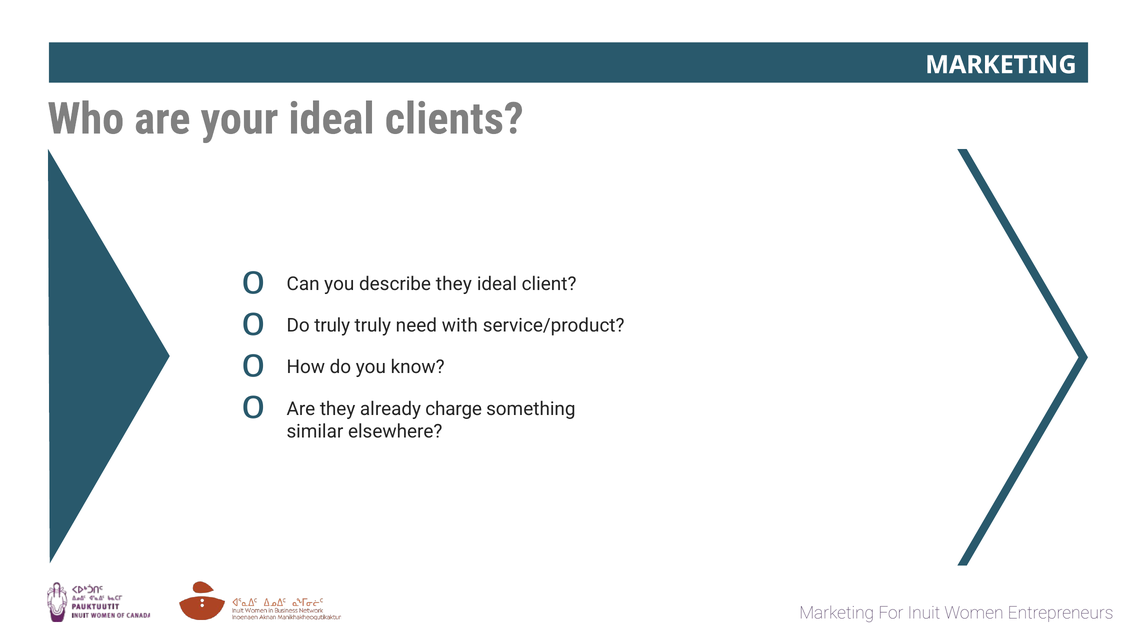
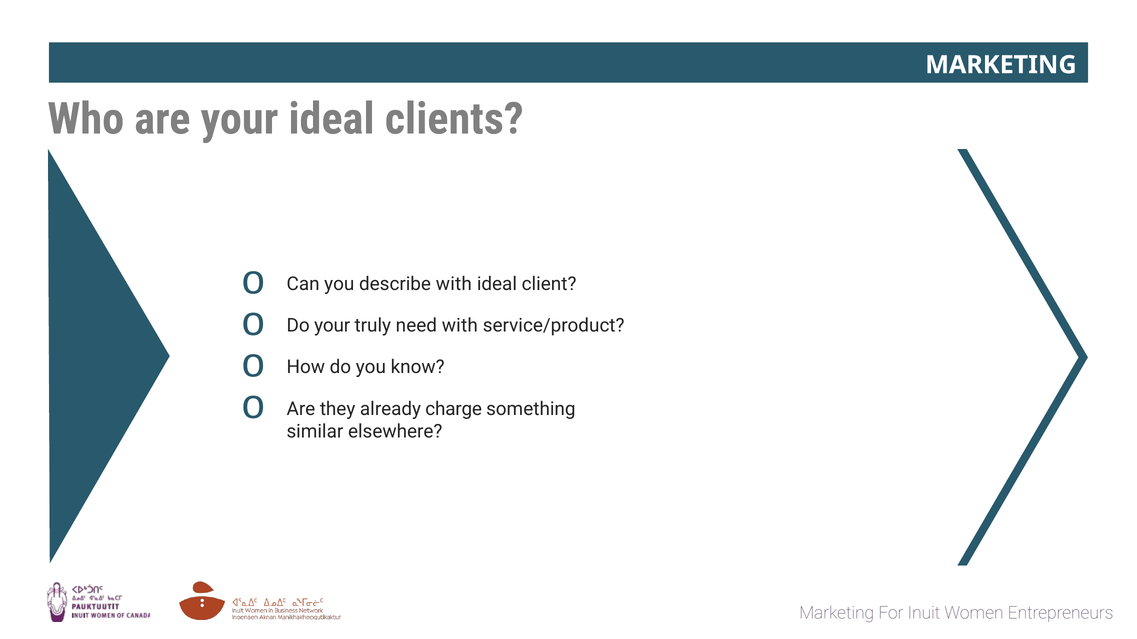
describe they: they -> with
Do truly: truly -> your
